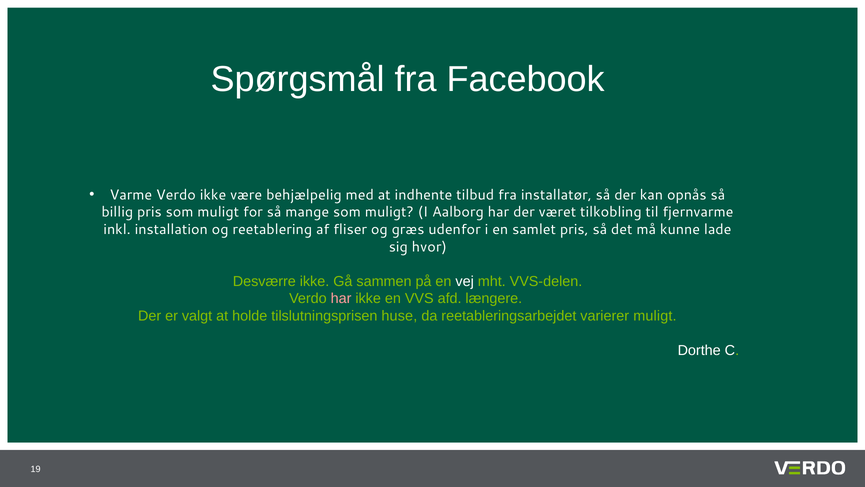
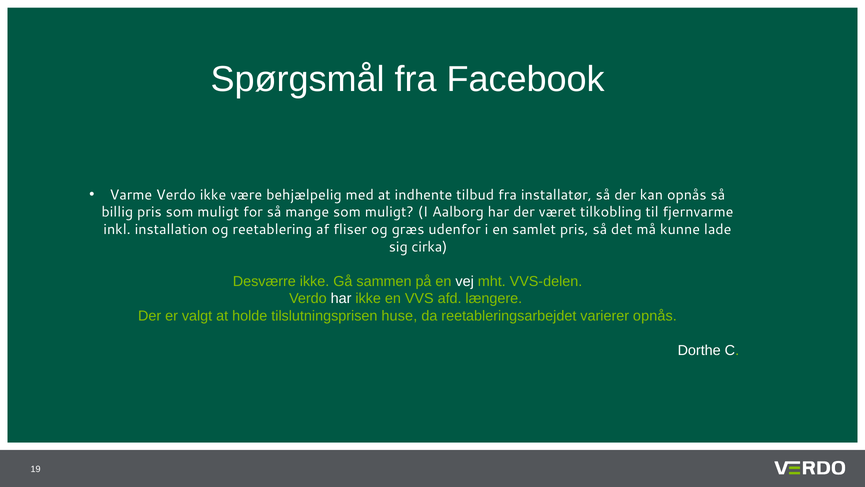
hvor: hvor -> cirka
har at (341, 298) colour: pink -> white
varierer muligt: muligt -> opnås
